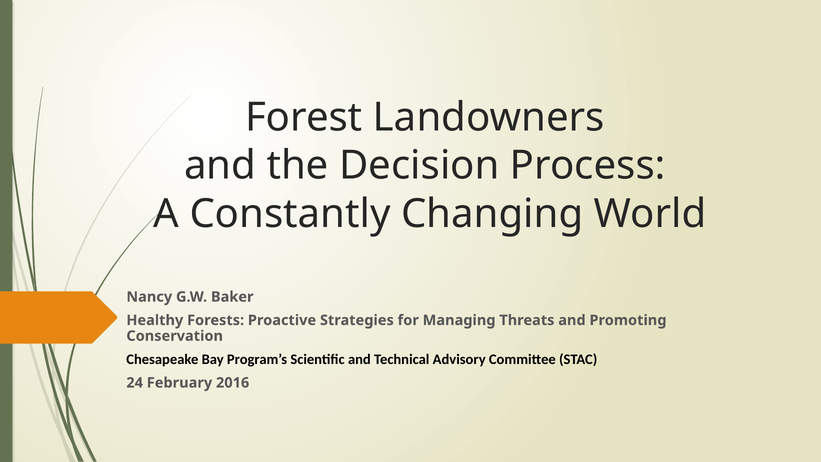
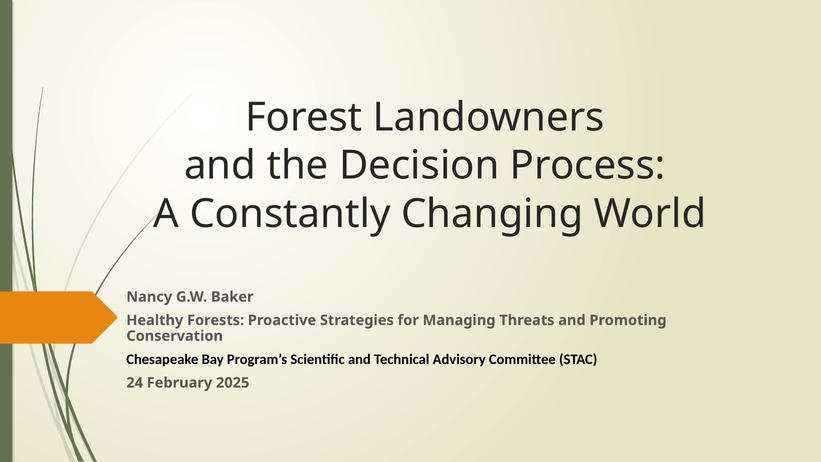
2016: 2016 -> 2025
